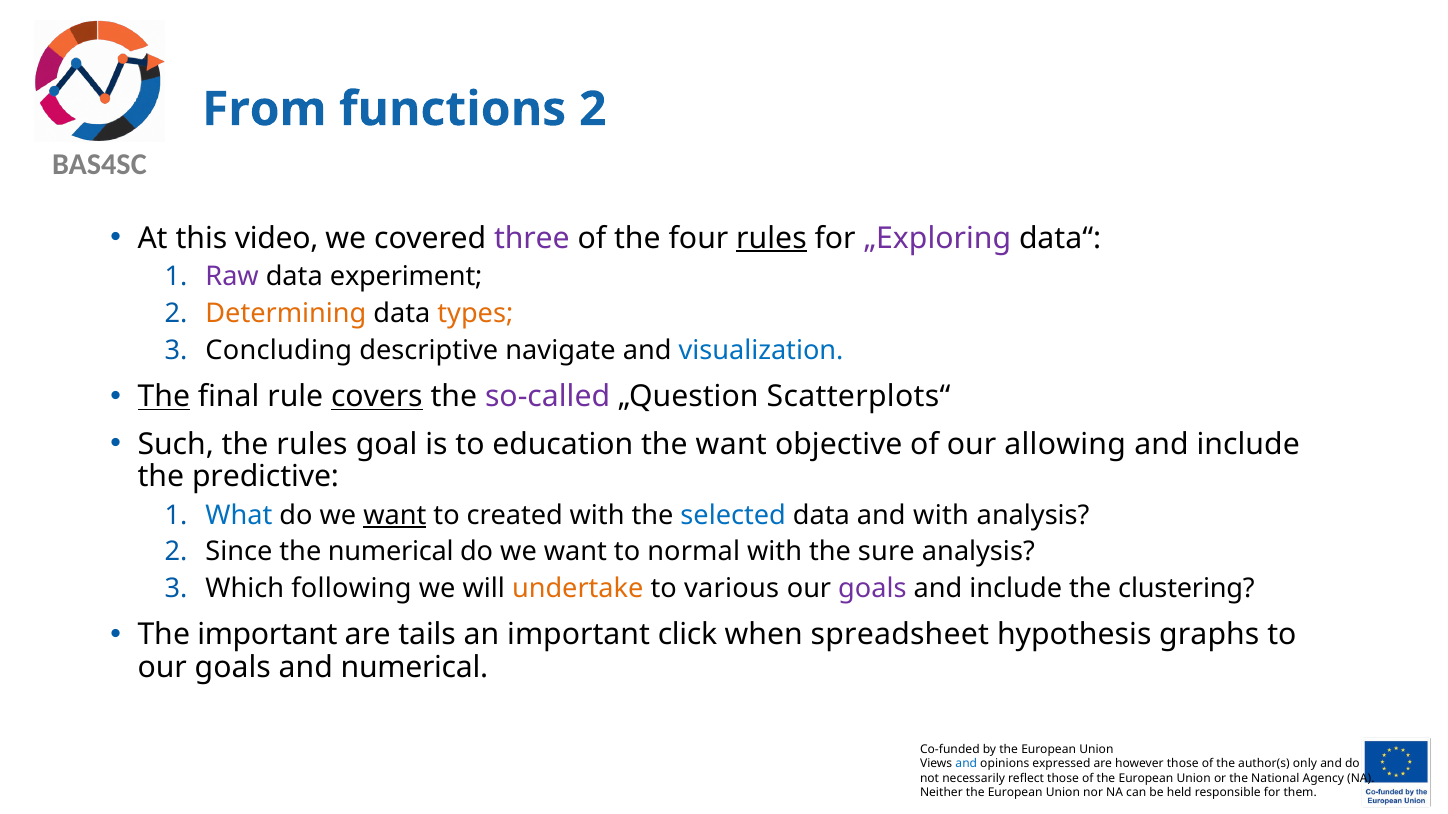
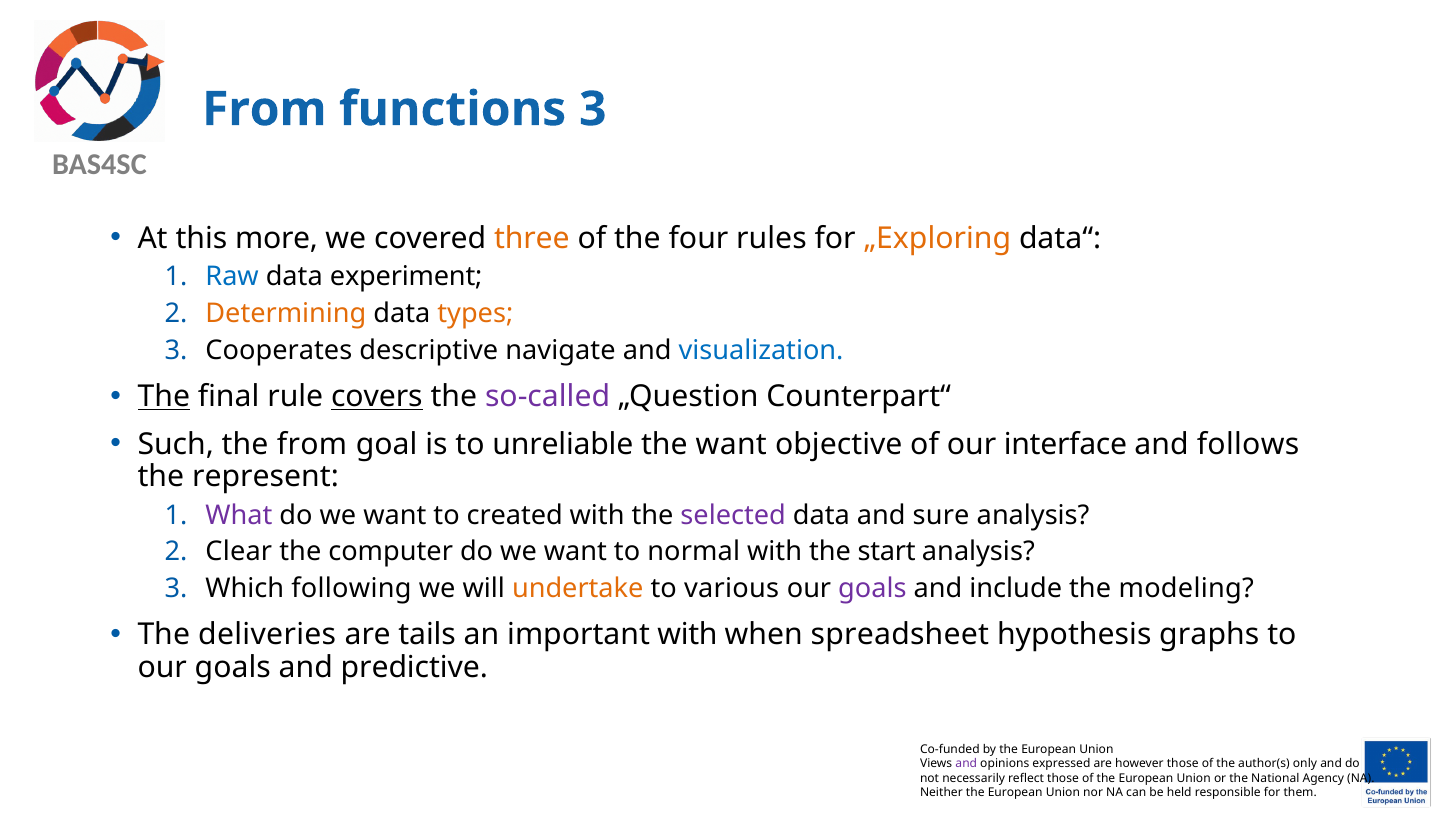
functions 2: 2 -> 3
video: video -> more
three colour: purple -> orange
rules at (771, 238) underline: present -> none
„Exploring colour: purple -> orange
Raw colour: purple -> blue
Concluding: Concluding -> Cooperates
Scatterplots“: Scatterplots“ -> Counterpart“
the rules: rules -> from
education: education -> unreliable
allowing: allowing -> interface
include at (1248, 444): include -> follows
predictive: predictive -> represent
What colour: blue -> purple
want at (395, 516) underline: present -> none
selected colour: blue -> purple
and with: with -> sure
Since: Since -> Clear
the numerical: numerical -> computer
sure: sure -> start
clustering: clustering -> modeling
The important: important -> deliveries
important click: click -> with
and numerical: numerical -> predictive
and at (966, 764) colour: blue -> purple
